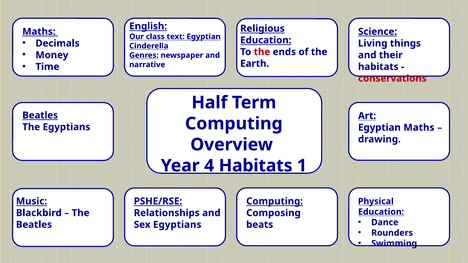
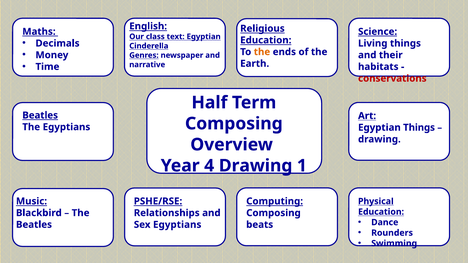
the at (262, 52) colour: red -> orange
Computing at (234, 124): Computing -> Composing
Egyptian Maths: Maths -> Things
4 Habitats: Habitats -> Drawing
